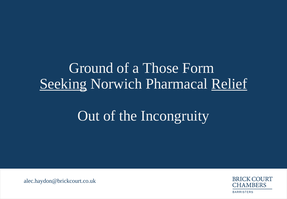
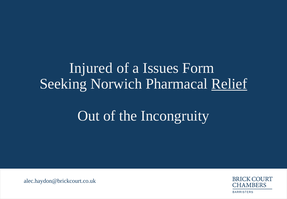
Ground: Ground -> Injured
Those: Those -> Issues
Seeking underline: present -> none
